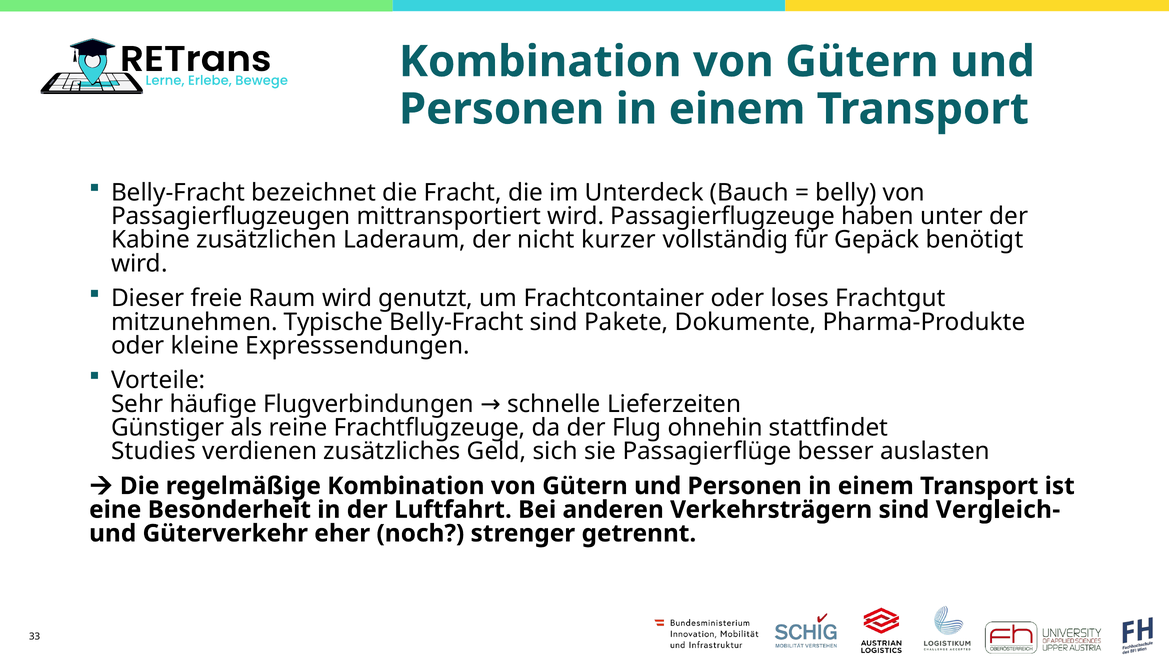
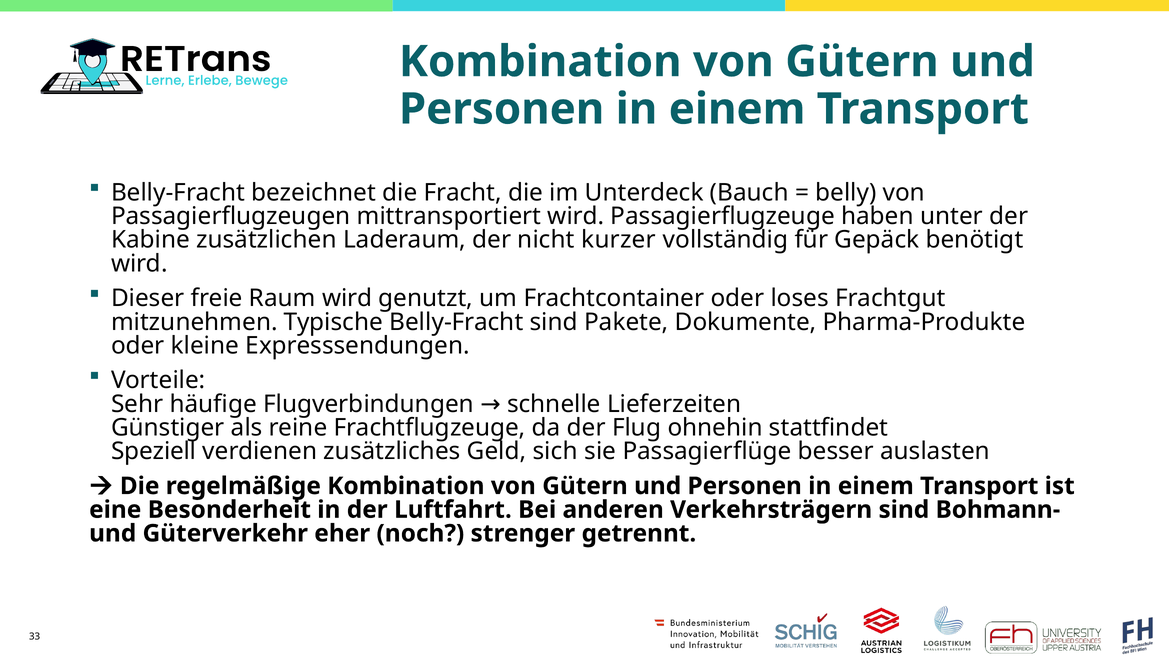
Studies: Studies -> Speziell
Vergleich-: Vergleich- -> Bohmann-
